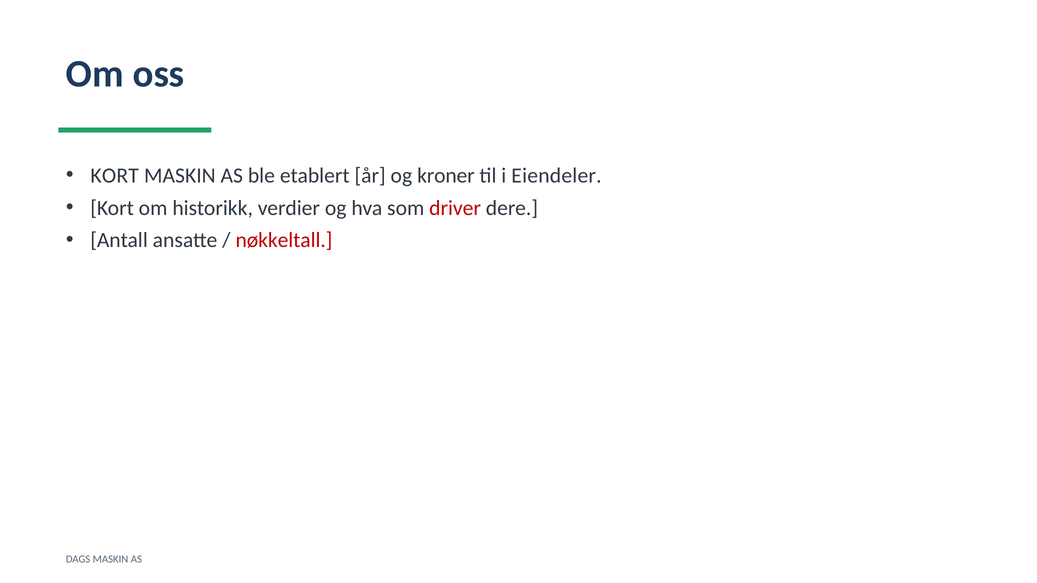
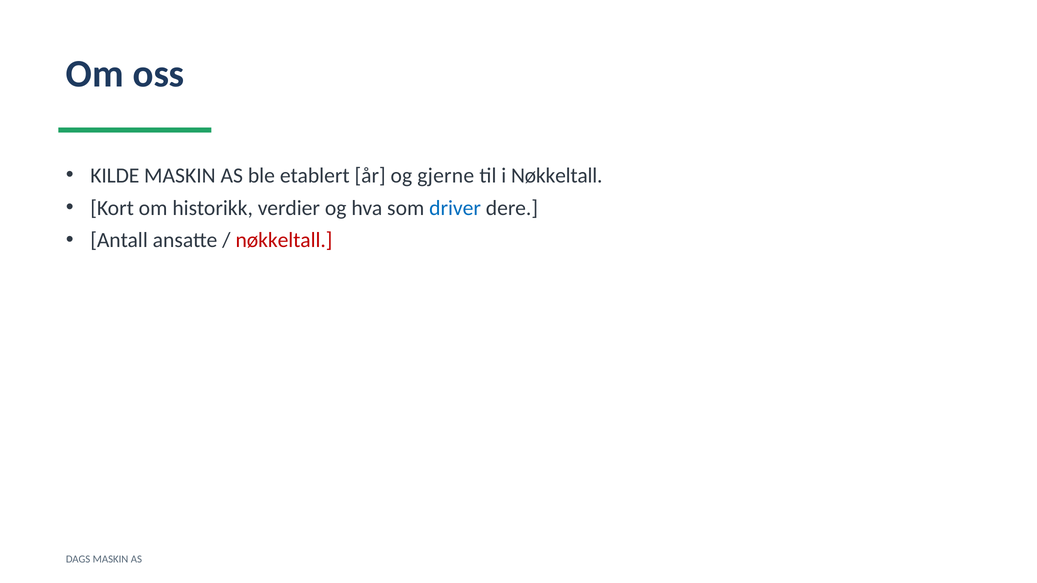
KORT at (115, 176): KORT -> KILDE
kroner: kroner -> gjerne
i Eiendeler: Eiendeler -> Nøkkeltall
driver colour: red -> blue
